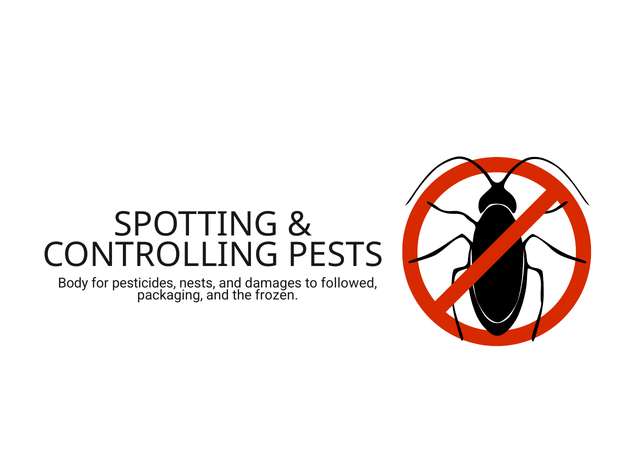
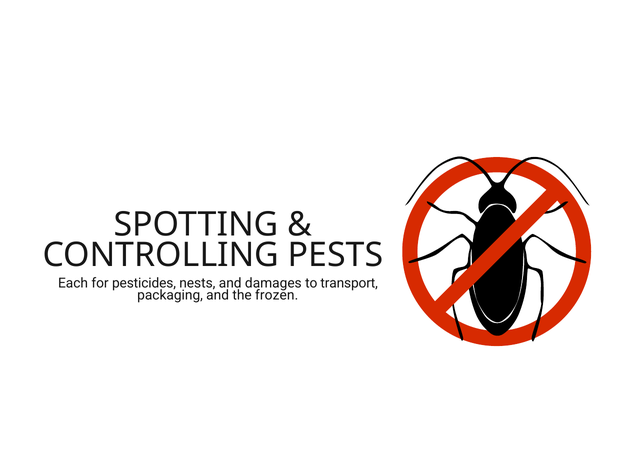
Body: Body -> Each
followed: followed -> transport
